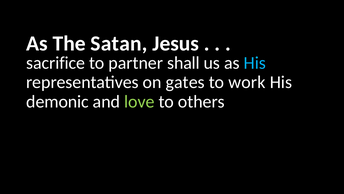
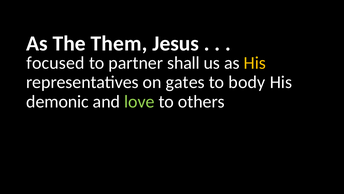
Satan: Satan -> Them
sacrifice: sacrifice -> focused
His at (255, 63) colour: light blue -> yellow
work: work -> body
